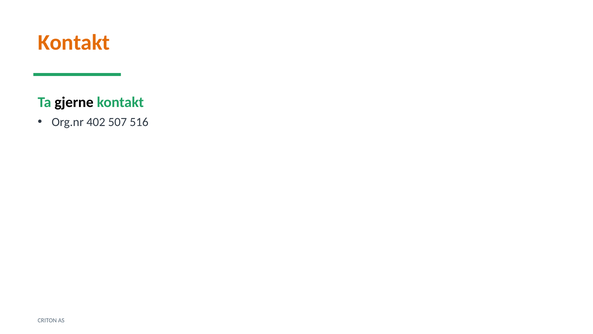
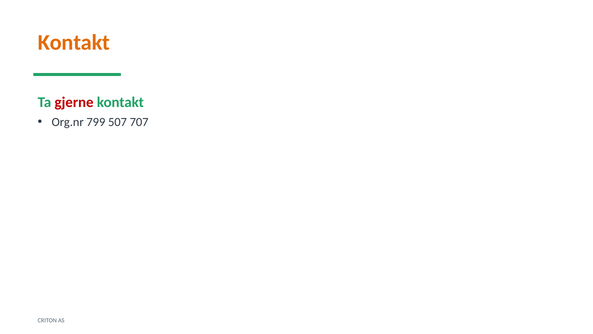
gjerne colour: black -> red
402: 402 -> 799
516: 516 -> 707
